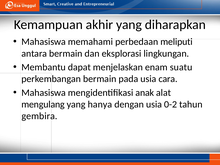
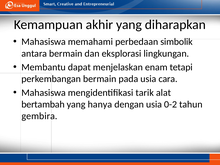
meliputi: meliputi -> simbolik
suatu: suatu -> tetapi
anak: anak -> tarik
mengulang: mengulang -> bertambah
